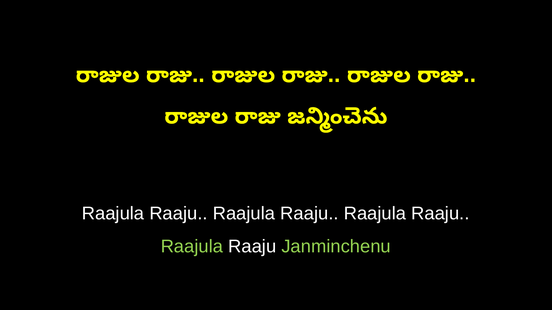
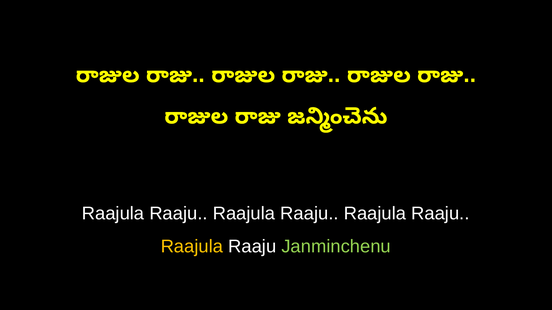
Raajula at (192, 247) colour: light green -> yellow
